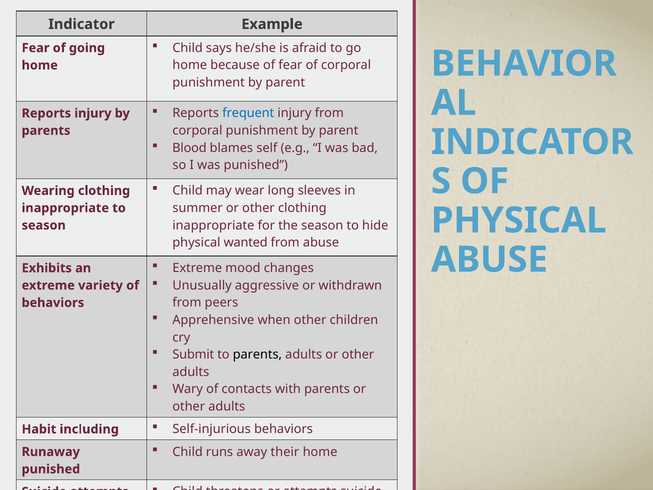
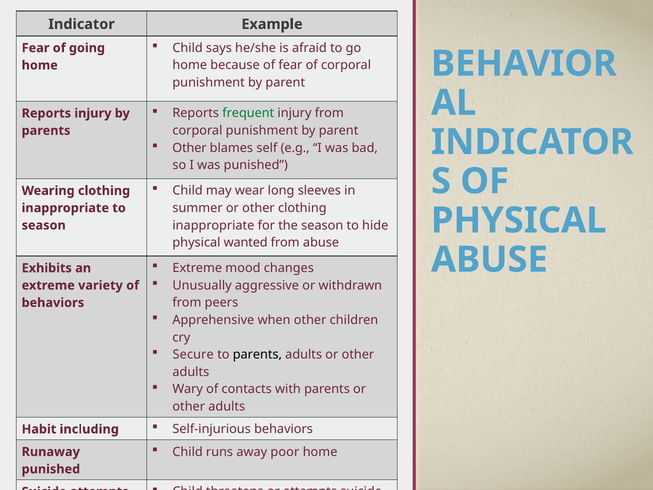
frequent colour: blue -> green
Blood at (189, 148): Blood -> Other
Submit: Submit -> Secure
their: their -> poor
